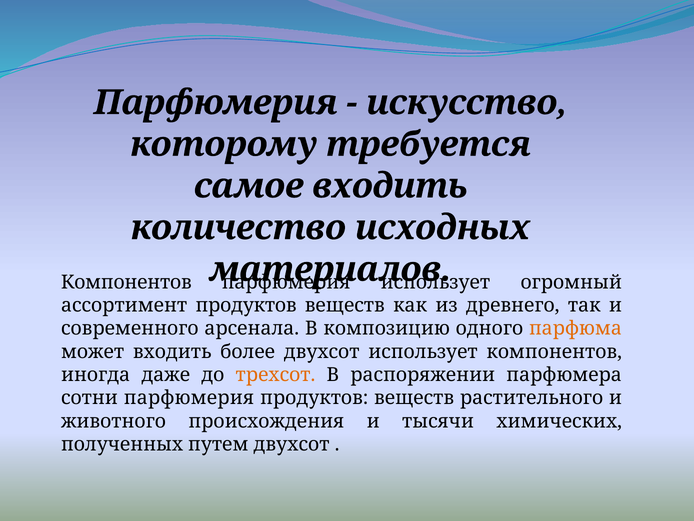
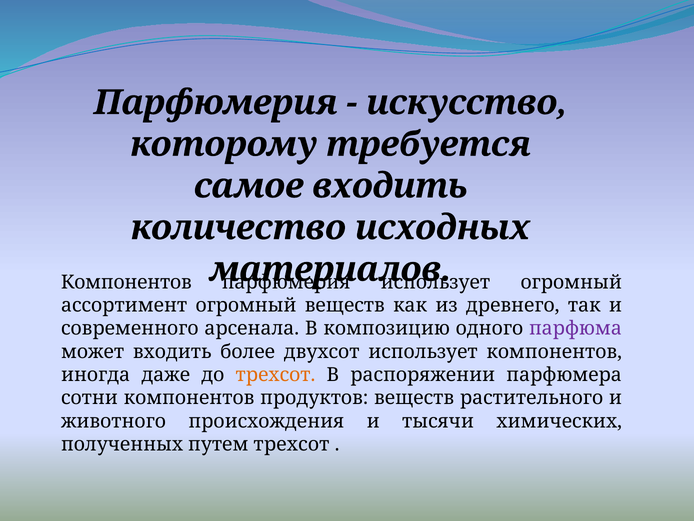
ассортимент продуктов: продуктов -> огромный
парфюма colour: orange -> purple
сотни парфюмерия: парфюмерия -> компонентов
путем двухсот: двухсот -> трехсот
